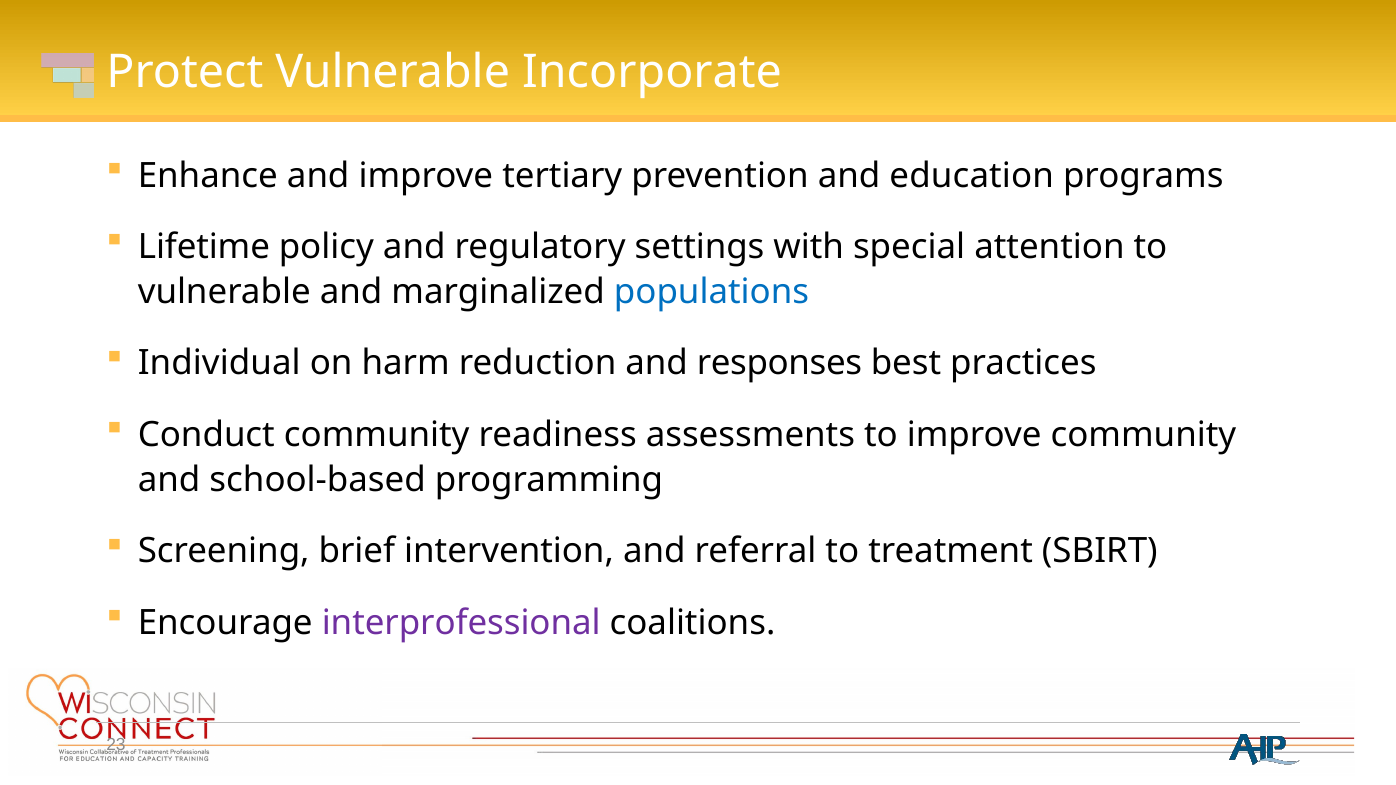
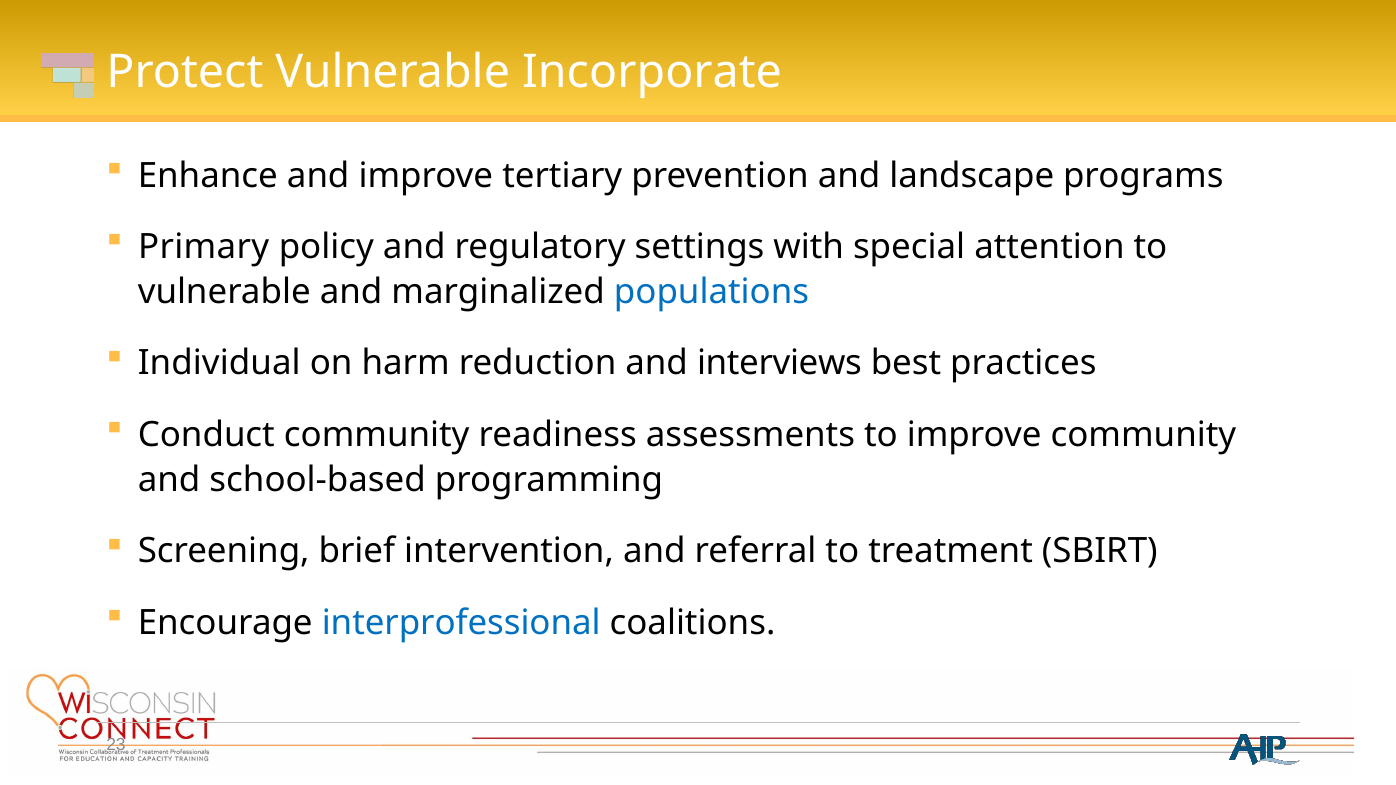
education: education -> landscape
Lifetime: Lifetime -> Primary
responses: responses -> interviews
interprofessional colour: purple -> blue
